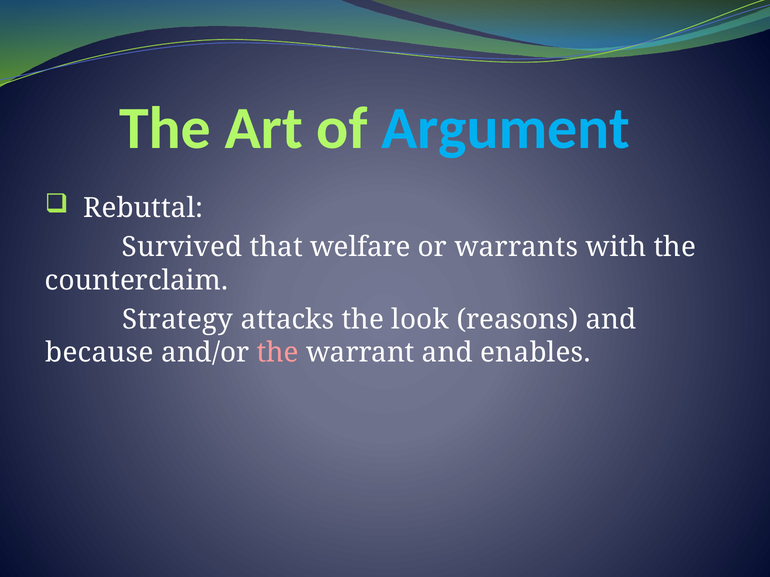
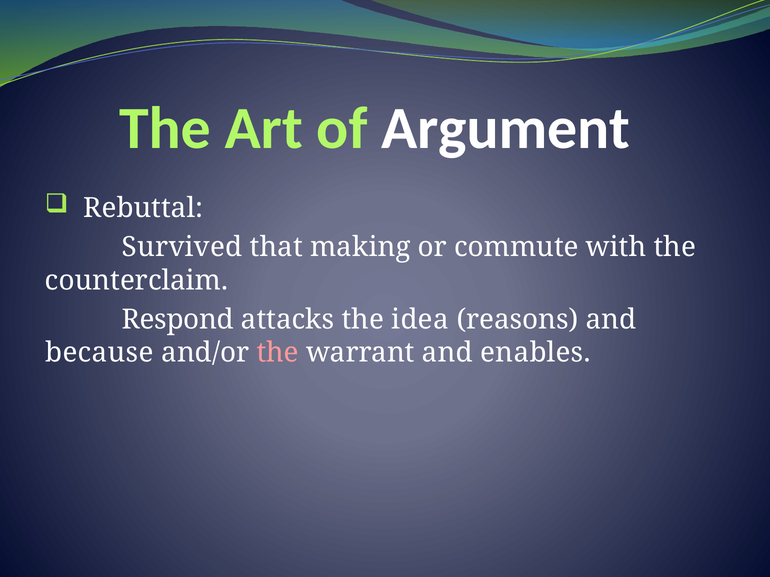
Argument colour: light blue -> white
welfare: welfare -> making
warrants: warrants -> commute
Strategy: Strategy -> Respond
look: look -> idea
